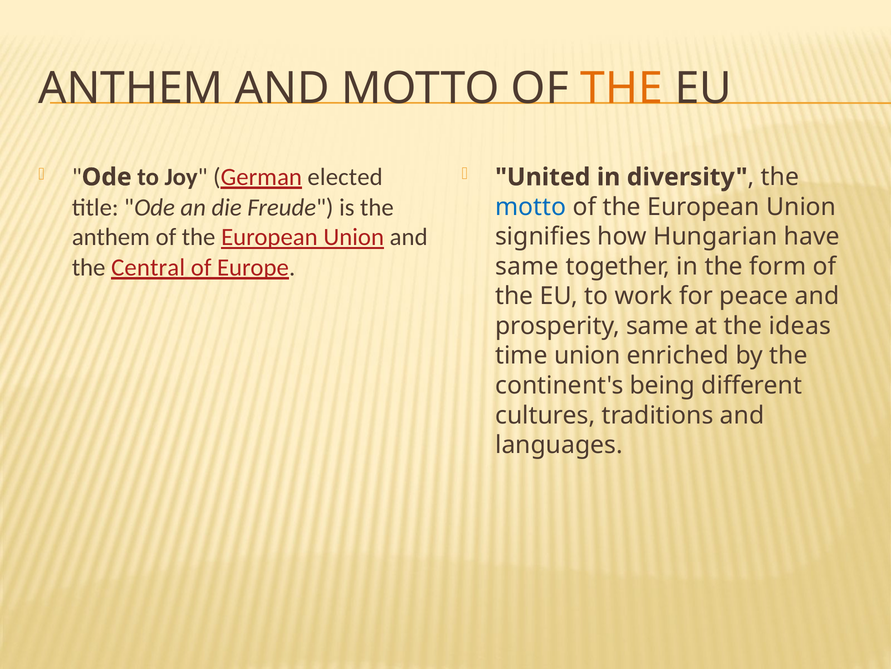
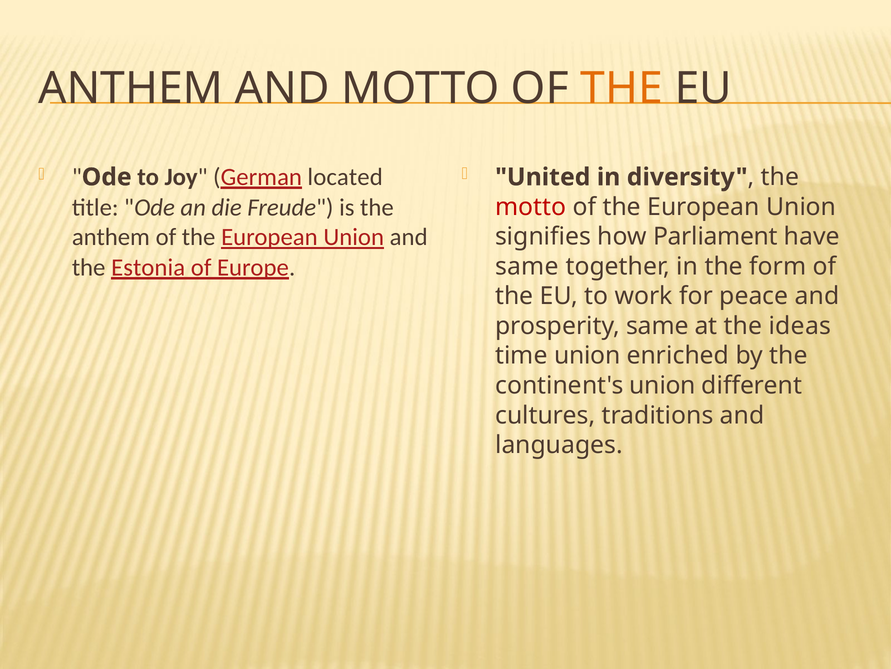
elected: elected -> located
motto at (531, 207) colour: blue -> red
Hungarian: Hungarian -> Parliament
Central: Central -> Estonia
continent's being: being -> union
